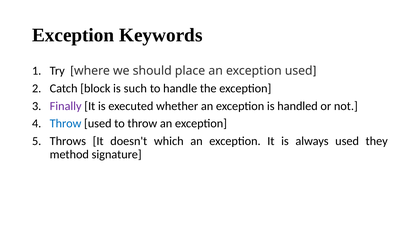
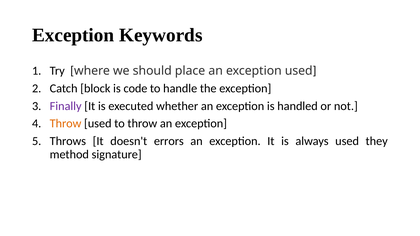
such: such -> code
Throw at (66, 124) colour: blue -> orange
which: which -> errors
